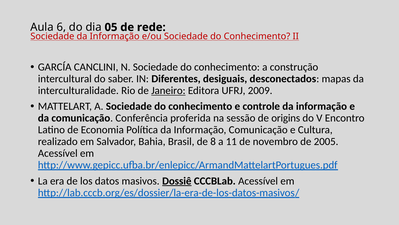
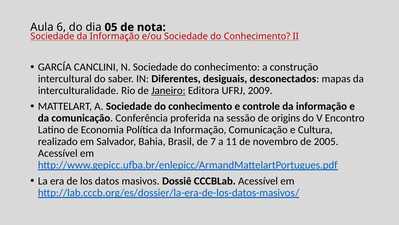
rede: rede -> nota
8: 8 -> 7
Dossiê underline: present -> none
